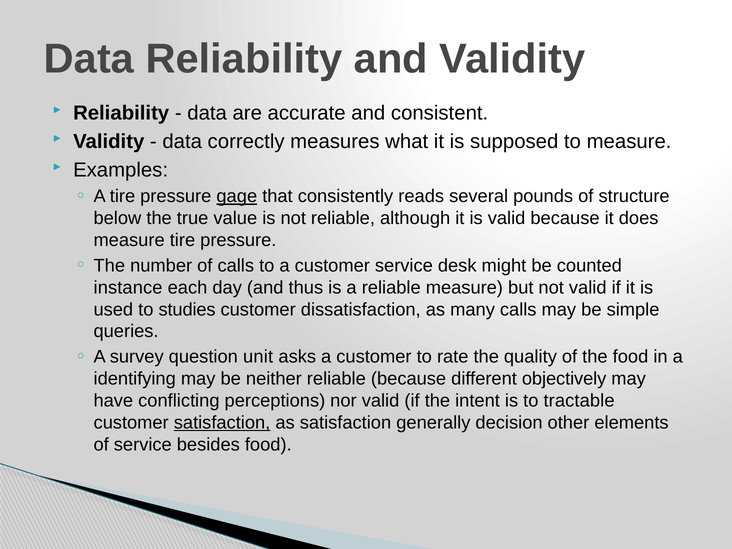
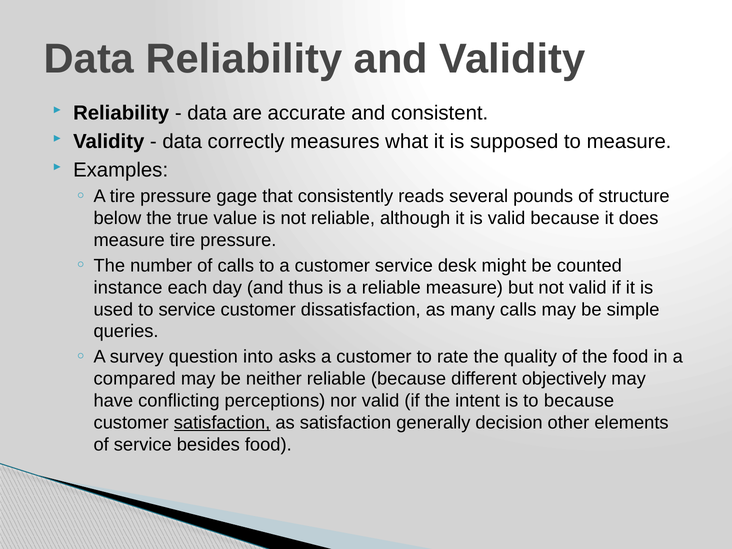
gage underline: present -> none
to studies: studies -> service
unit: unit -> into
identifying: identifying -> compared
to tractable: tractable -> because
